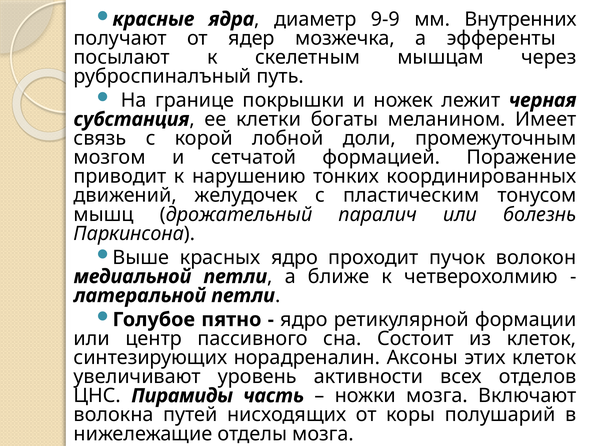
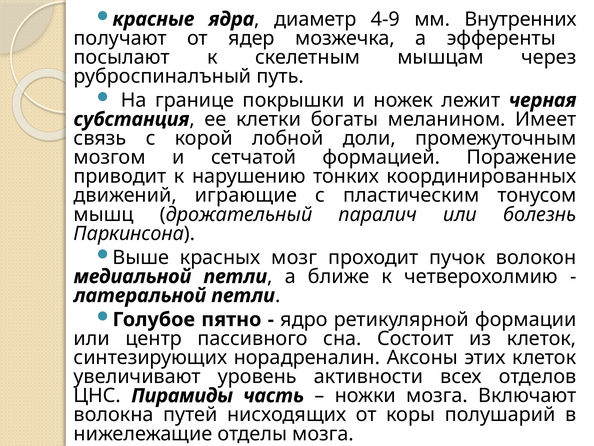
9-9: 9-9 -> 4-9
желудочек: желудочек -> играющие
красных ядро: ядро -> мозг
